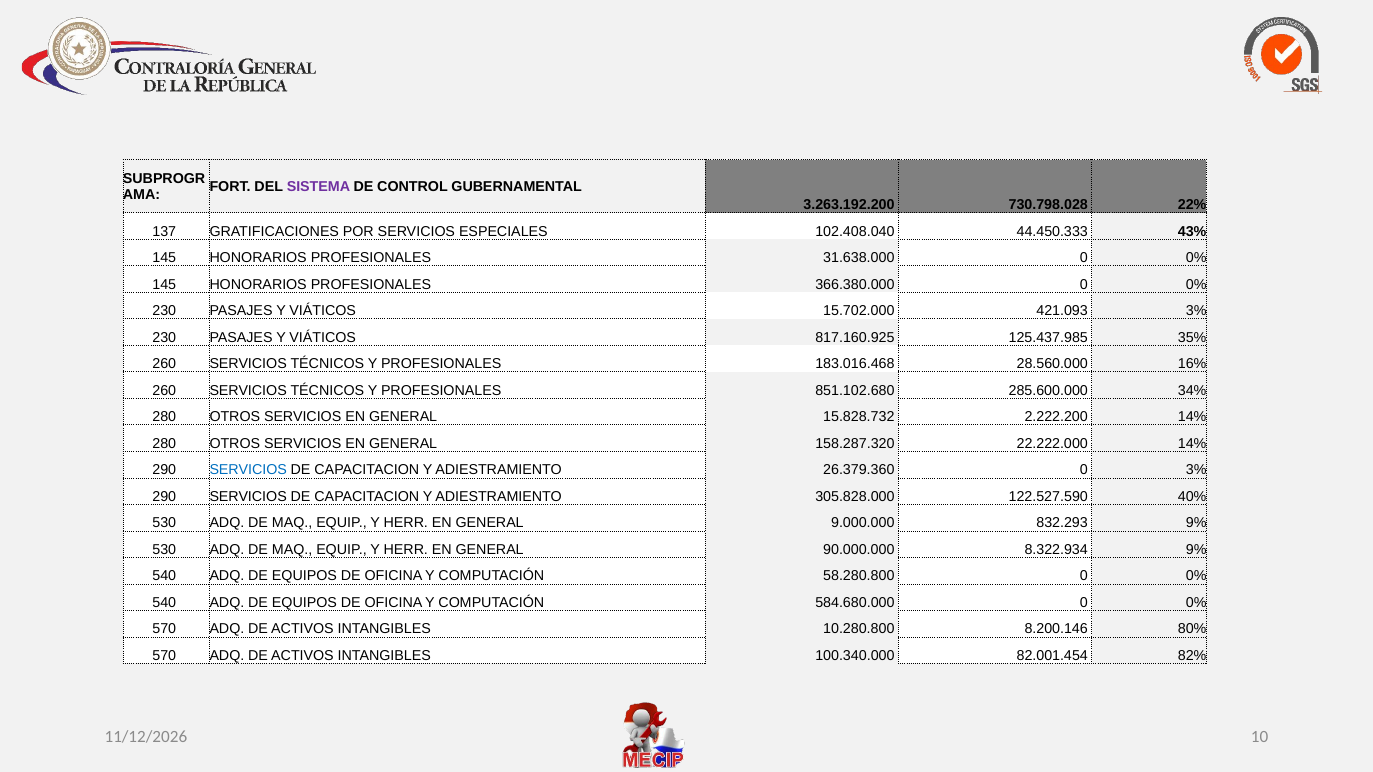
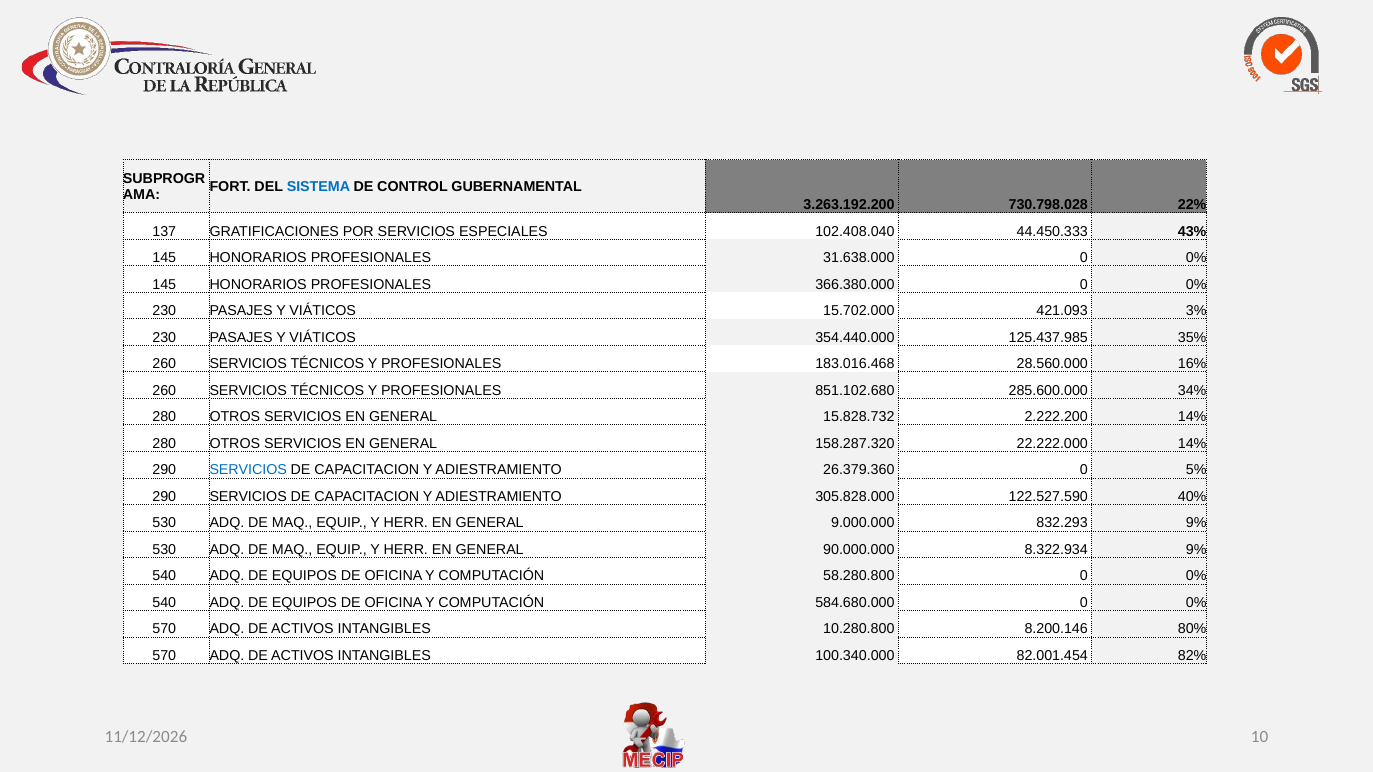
SISTEMA colour: purple -> blue
817.160.925: 817.160.925 -> 354.440.000
0 3%: 3% -> 5%
